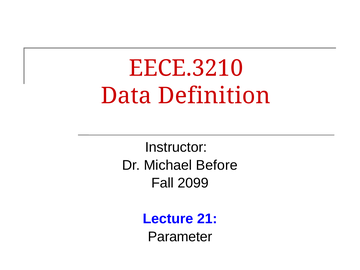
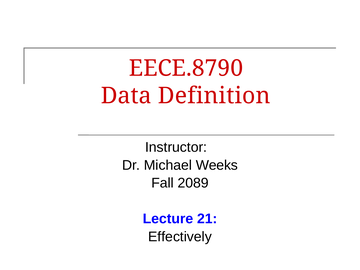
EECE.3210: EECE.3210 -> EECE.8790
Before: Before -> Weeks
2099: 2099 -> 2089
Parameter: Parameter -> Effectively
